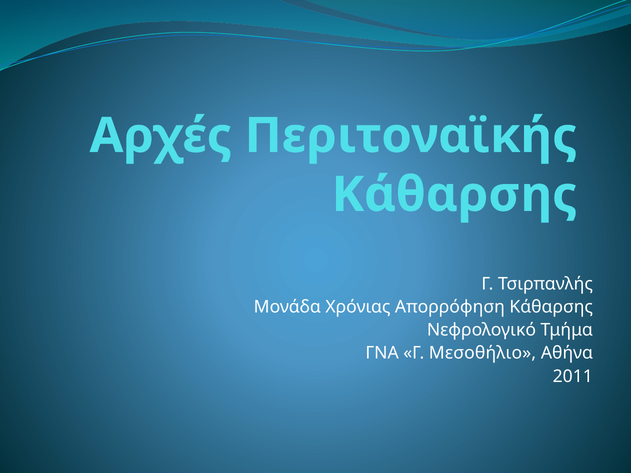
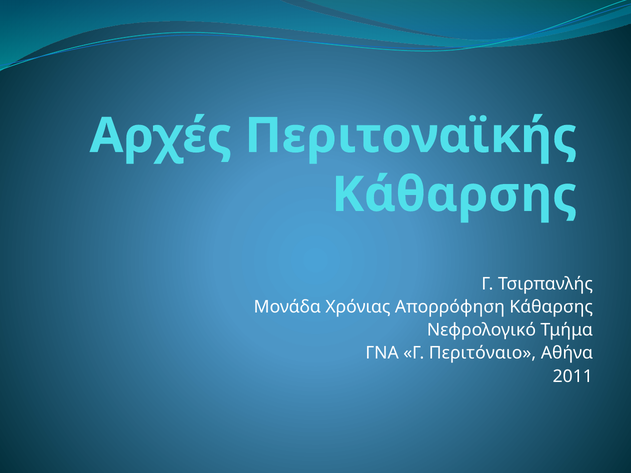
Μεσοθήλιο: Μεσοθήλιο -> Περιτόναιο
